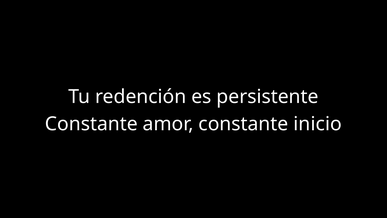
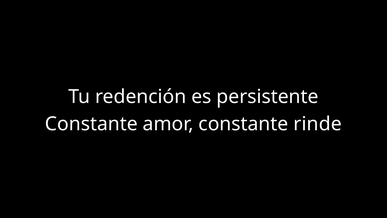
inicio: inicio -> rinde
